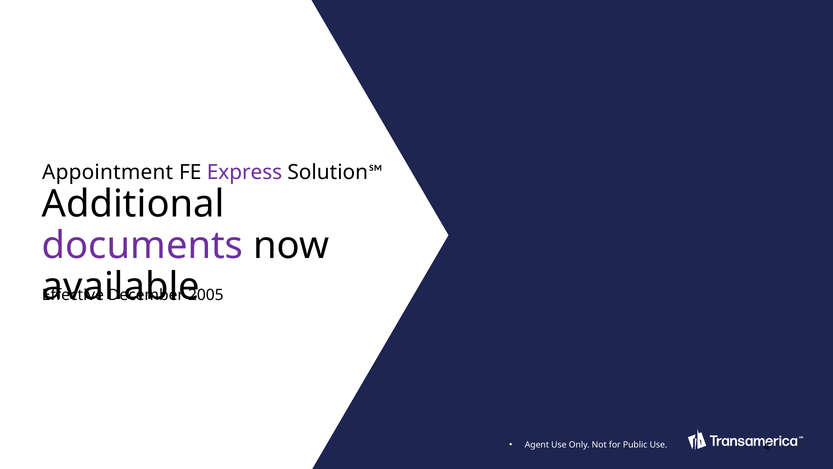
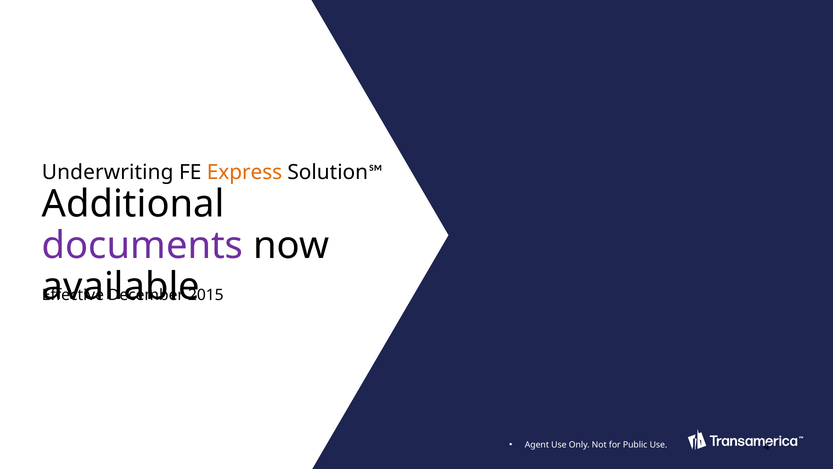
Appointment: Appointment -> Underwriting
Express colour: purple -> orange
2005: 2005 -> 2015
